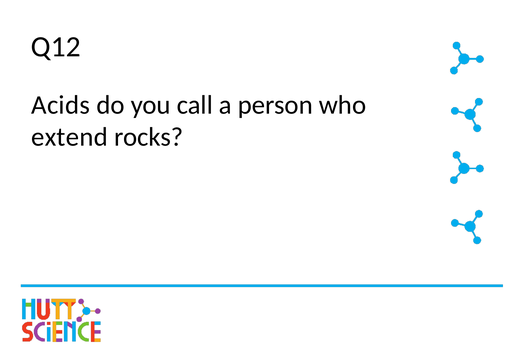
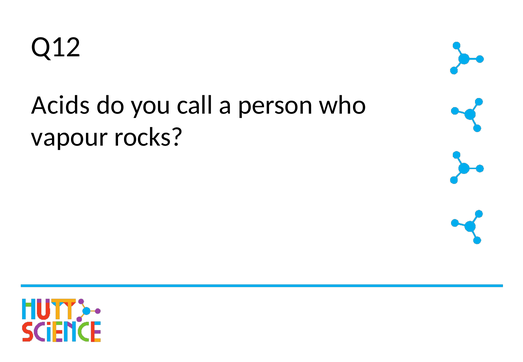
extend: extend -> vapour
